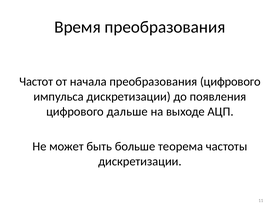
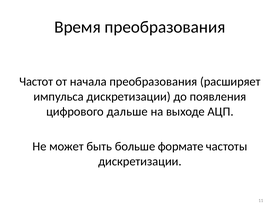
преобразования цифрового: цифрового -> расширяет
теорема: теорема -> формате
